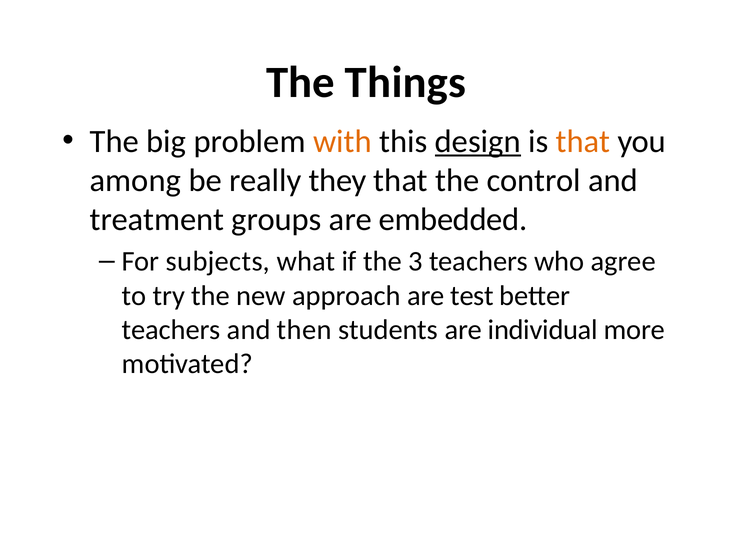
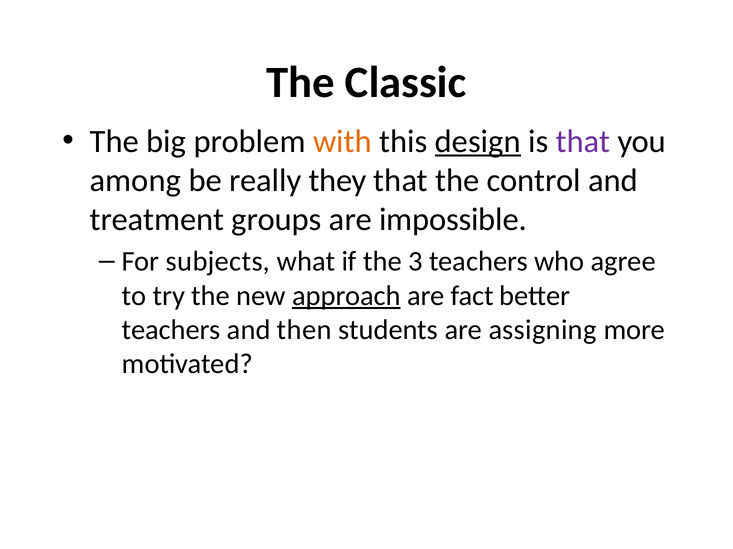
Things: Things -> Classic
that at (583, 142) colour: orange -> purple
embedded: embedded -> impossible
approach underline: none -> present
test: test -> fact
individual: individual -> assigning
